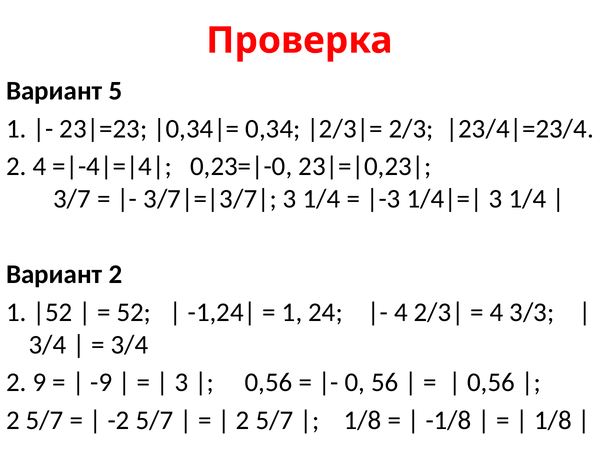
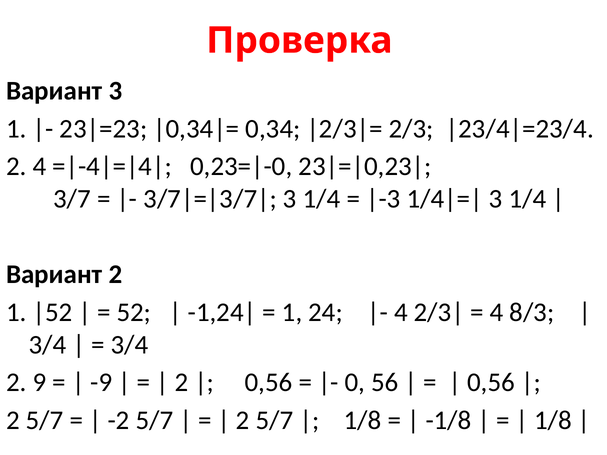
Вариант 5: 5 -> 3
3/3: 3/3 -> 8/3
3 at (182, 383): 3 -> 2
